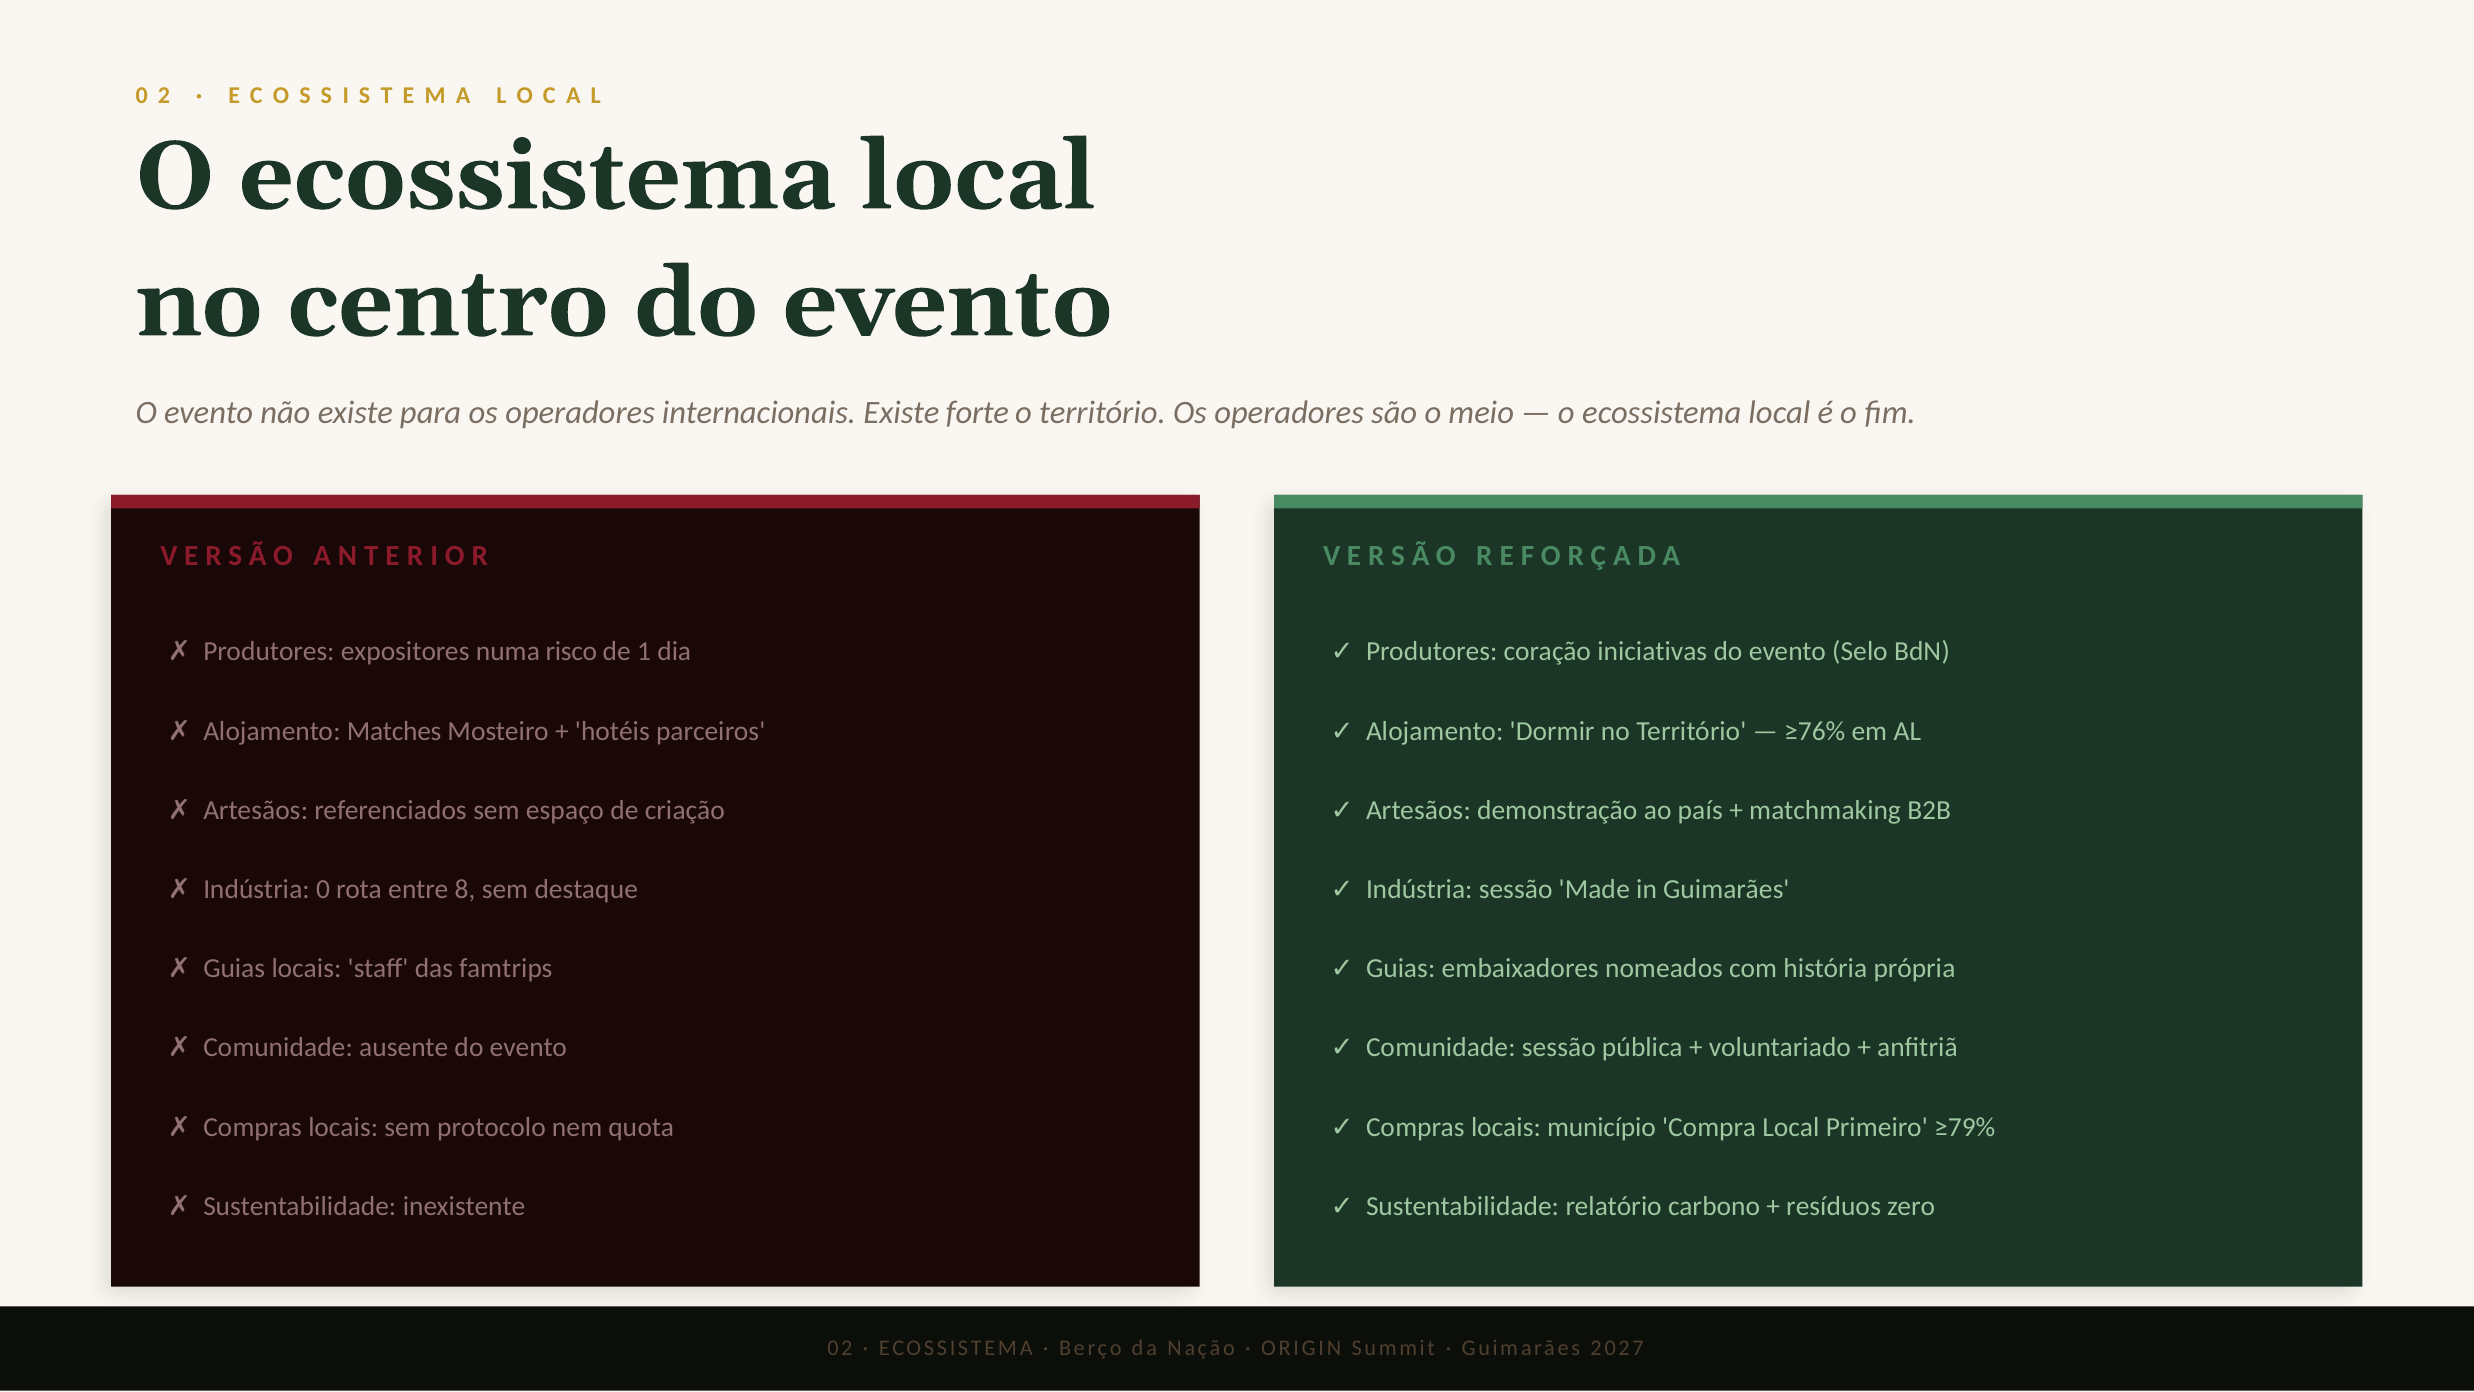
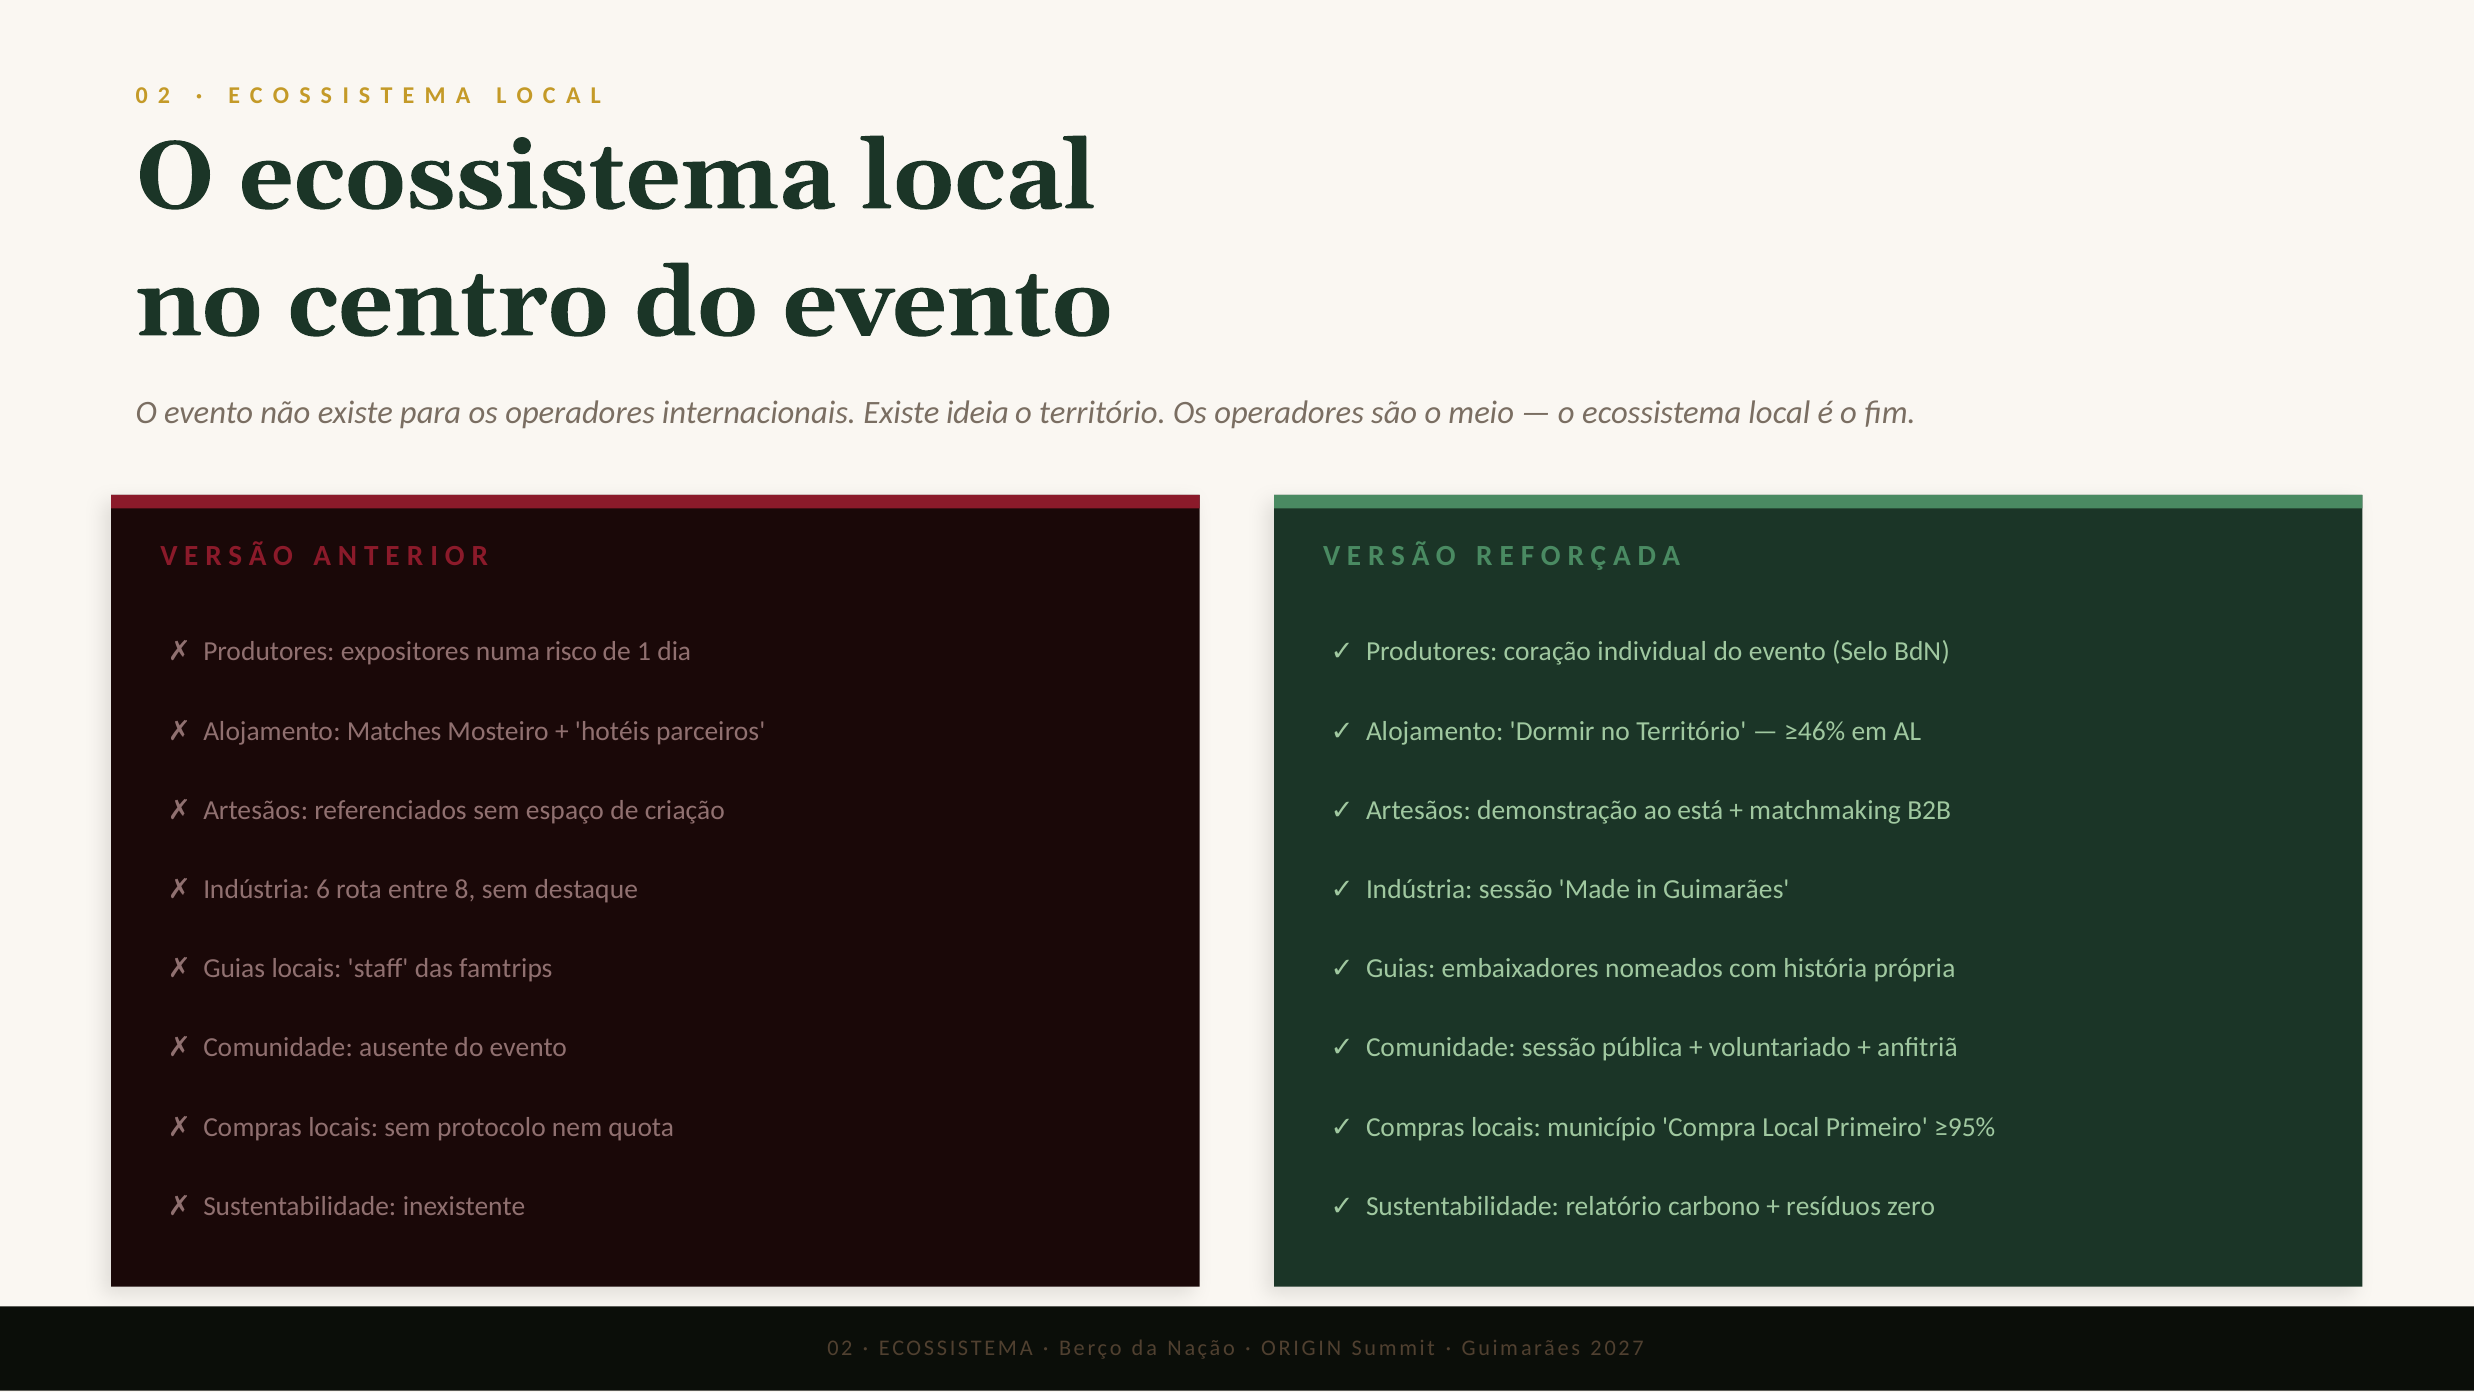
forte: forte -> ideia
iniciativas: iniciativas -> individual
≥76%: ≥76% -> ≥46%
país: país -> está
Indústria 0: 0 -> 6
≥79%: ≥79% -> ≥95%
